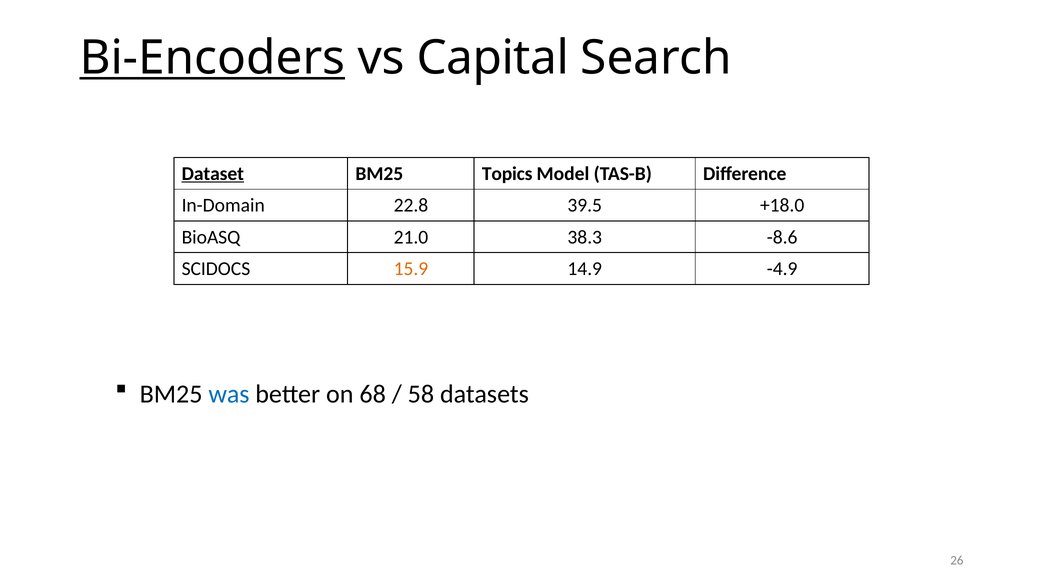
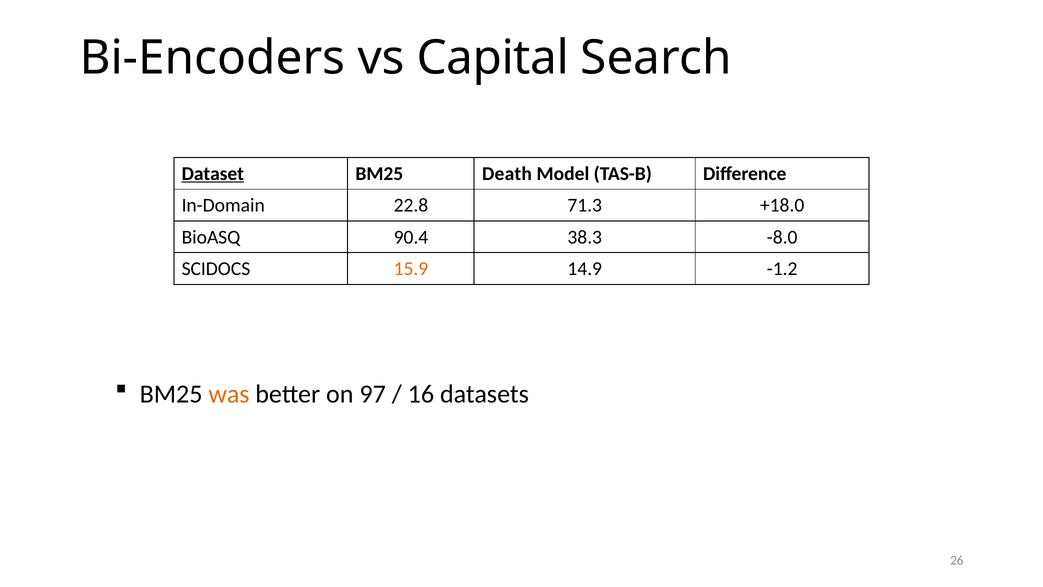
Bi-Encoders underline: present -> none
Topics: Topics -> Death
39.5: 39.5 -> 71.3
21.0: 21.0 -> 90.4
-8.6: -8.6 -> -8.0
-4.9: -4.9 -> -1.2
was colour: blue -> orange
68: 68 -> 97
58: 58 -> 16
